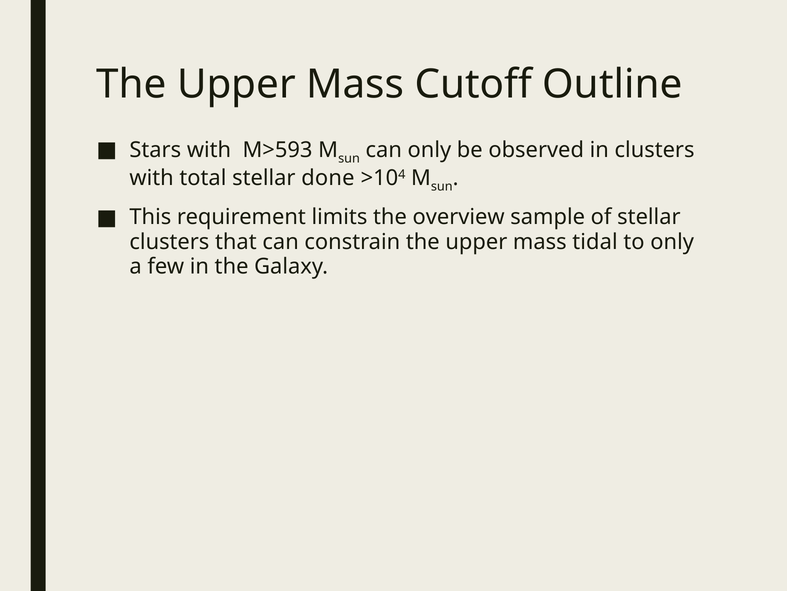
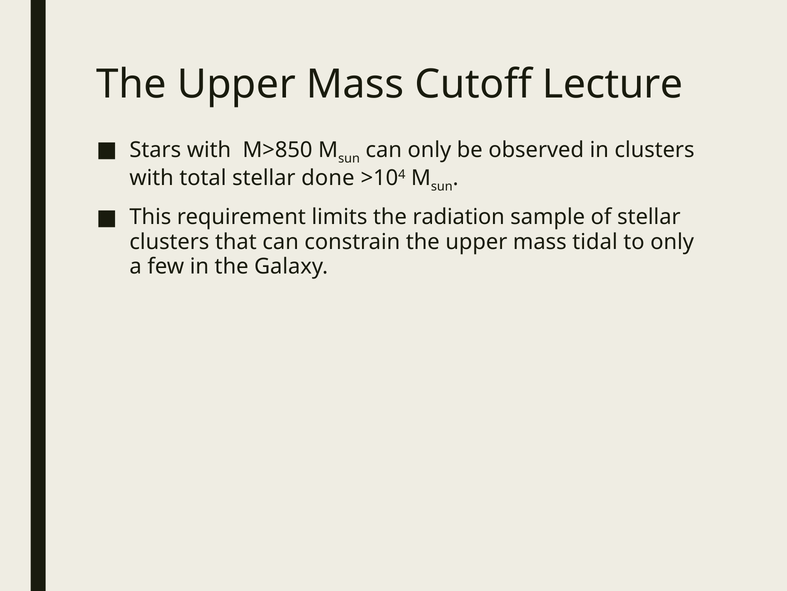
Outline: Outline -> Lecture
M>593: M>593 -> M>850
overview: overview -> radiation
